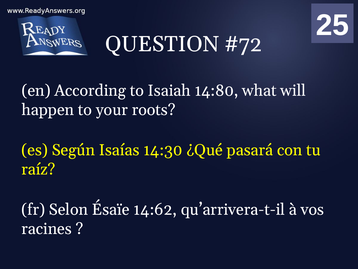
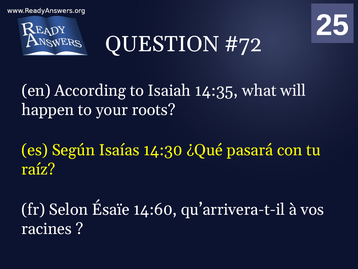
14:80: 14:80 -> 14:35
14:62: 14:62 -> 14:60
